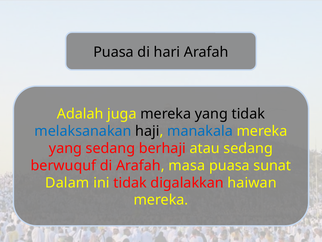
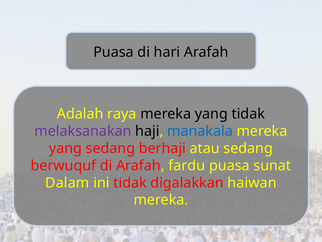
juga: juga -> raya
melaksanakan colour: blue -> purple
masa: masa -> fardu
